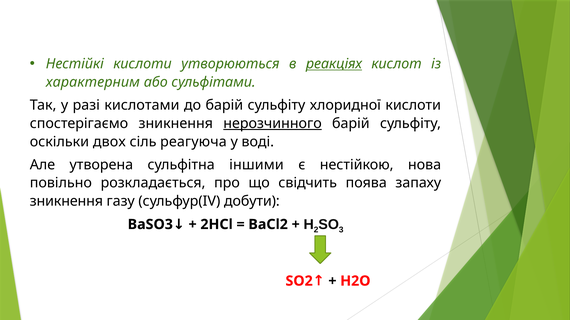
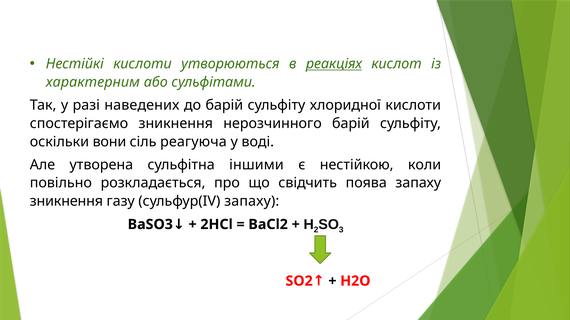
кислотами: кислотами -> наведених
нерозчинного underline: present -> none
двох: двох -> вони
нова: нова -> коли
сульфур(IV добути: добути -> запаху
